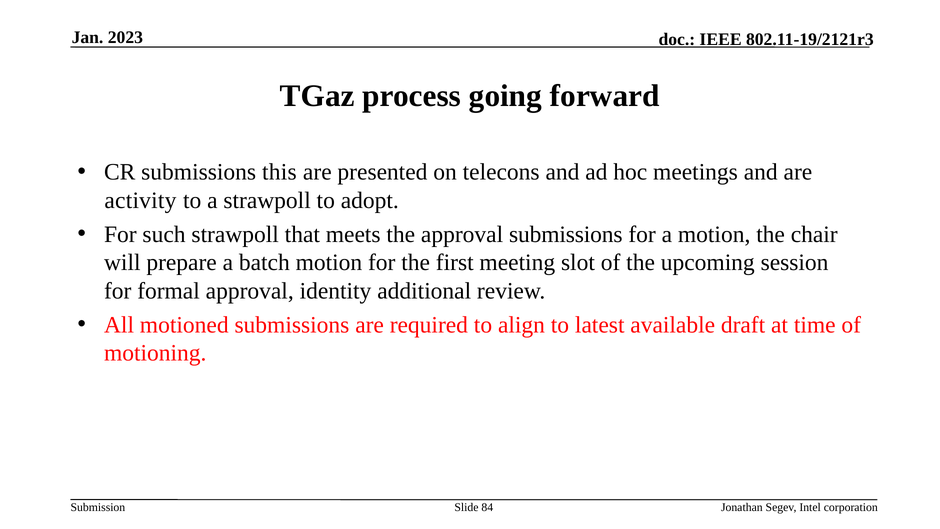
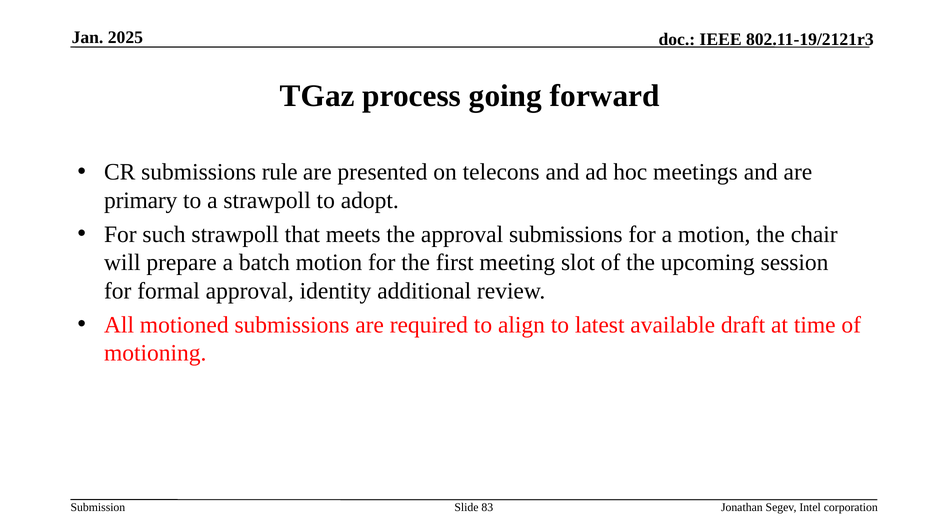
2023: 2023 -> 2025
this: this -> rule
activity: activity -> primary
84: 84 -> 83
